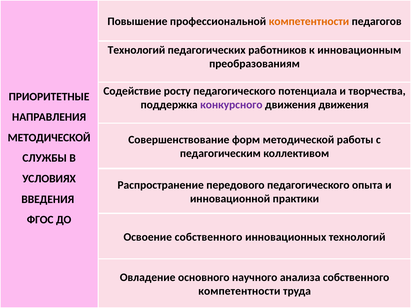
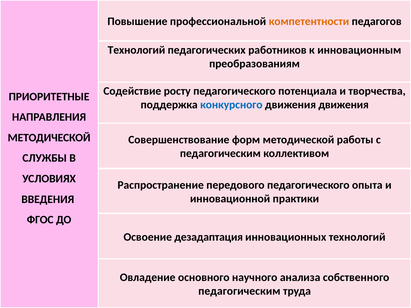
конкурсного colour: purple -> blue
Освоение собственного: собственного -> дезадаптация
компетентности at (239, 291): компетентности -> педагогическим
